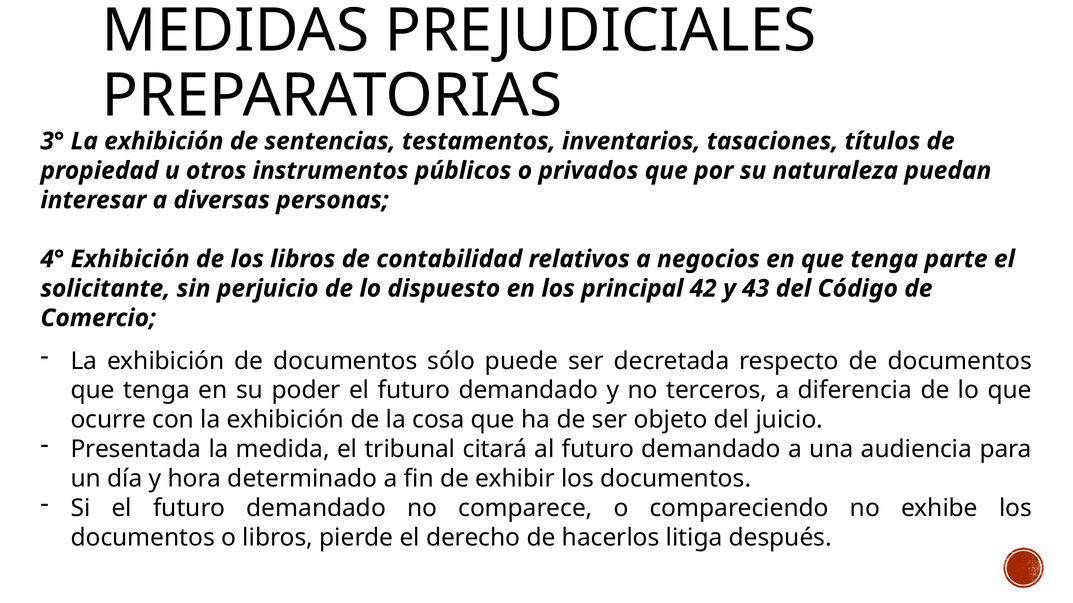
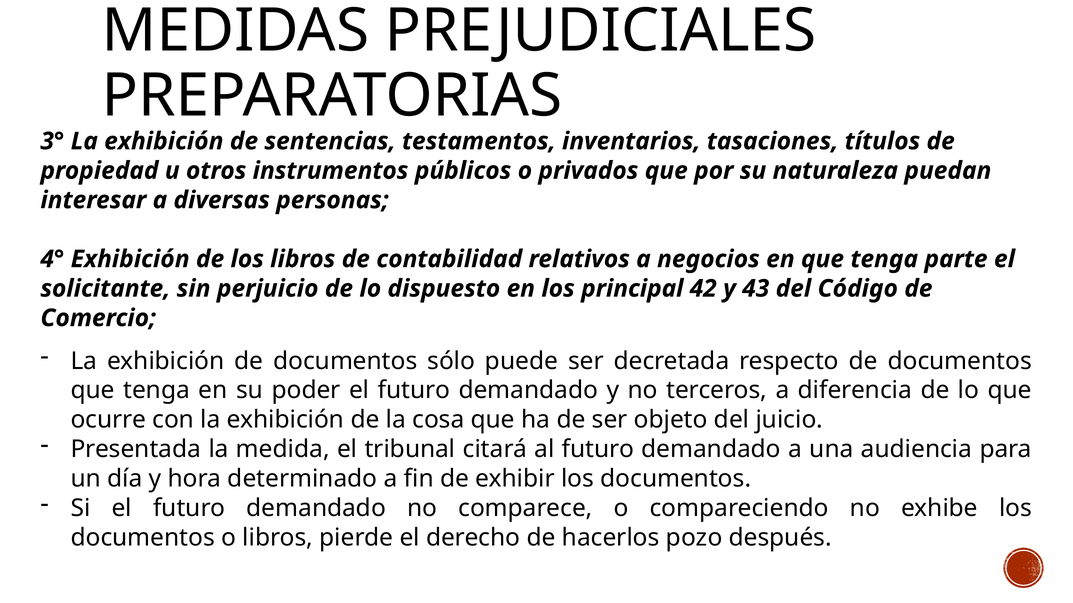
litiga: litiga -> pozo
